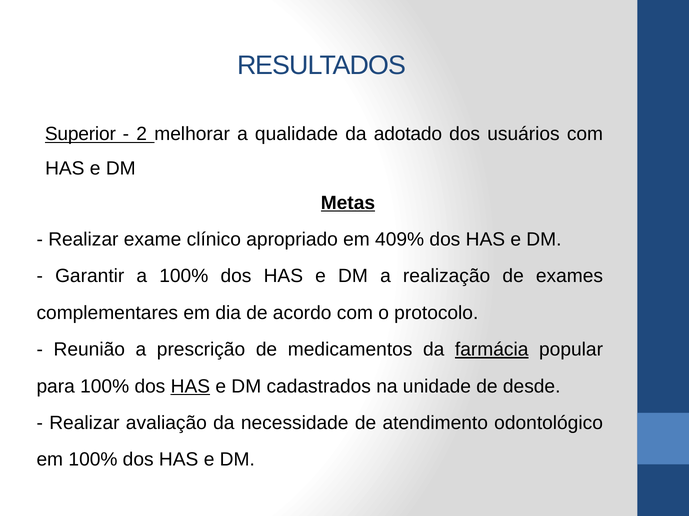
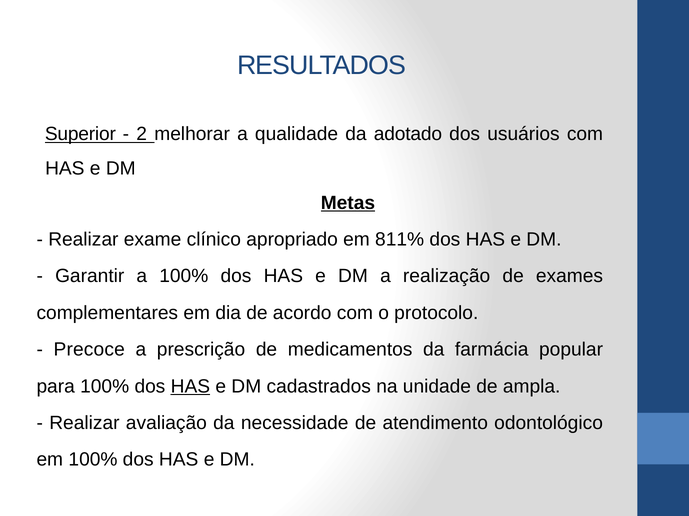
409%: 409% -> 811%
Reunião: Reunião -> Precoce
farmácia underline: present -> none
desde: desde -> ampla
